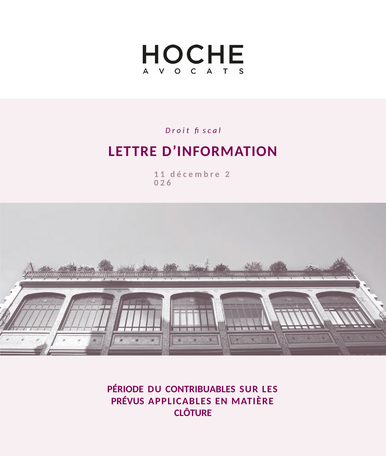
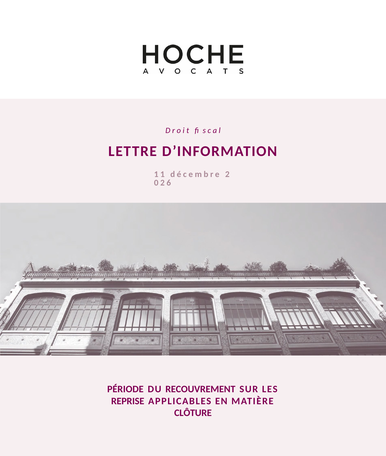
CONTRIBUABLES: CONTRIBUABLES -> RECOUVREMENT
PRÉVUS: PRÉVUS -> REPRISE
